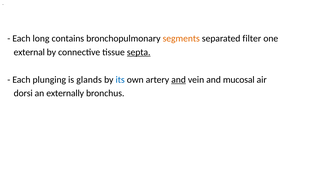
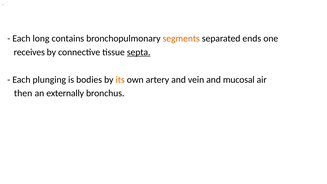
filter: filter -> ends
external: external -> receives
glands: glands -> bodies
its colour: blue -> orange
and at (179, 80) underline: present -> none
dorsi: dorsi -> then
